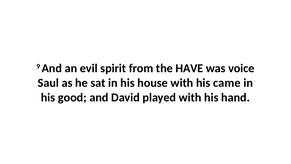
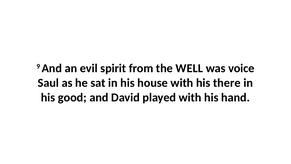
HAVE: HAVE -> WELL
came: came -> there
